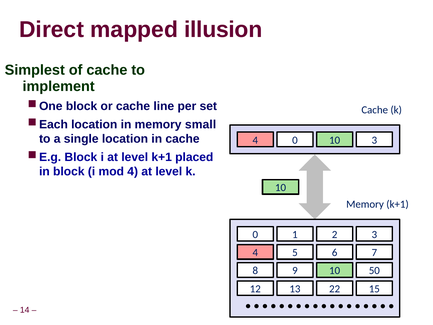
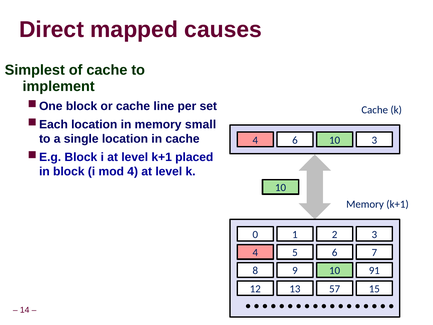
illusion: illusion -> causes
0 at (295, 140): 0 -> 6
50: 50 -> 91
22: 22 -> 57
